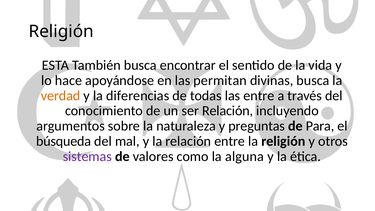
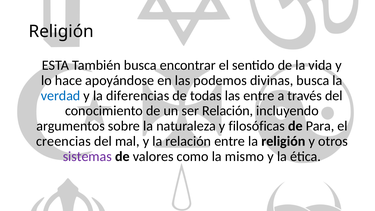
permitan: permitan -> podemos
verdad colour: orange -> blue
preguntas: preguntas -> filosóficas
búsqueda: búsqueda -> creencias
alguna: alguna -> mismo
